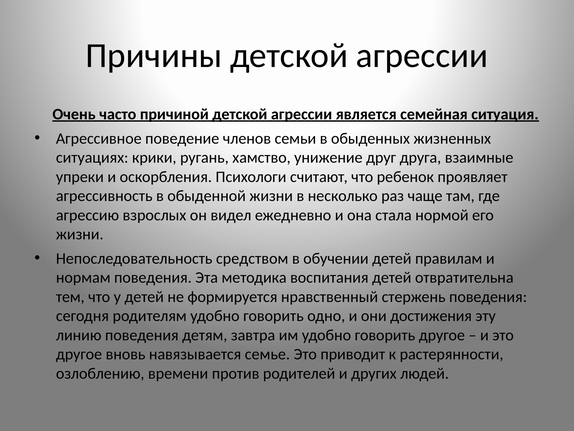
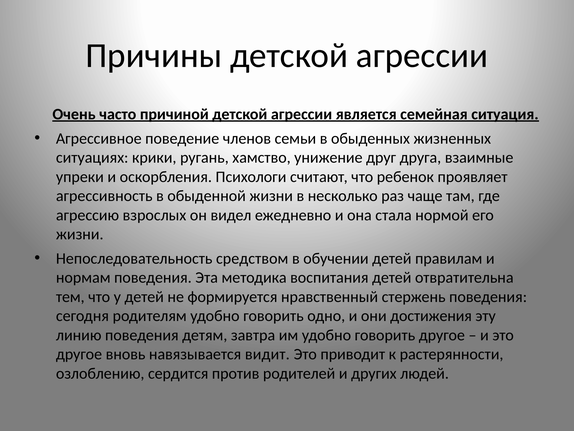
семье: семье -> видит
времени: времени -> сердится
